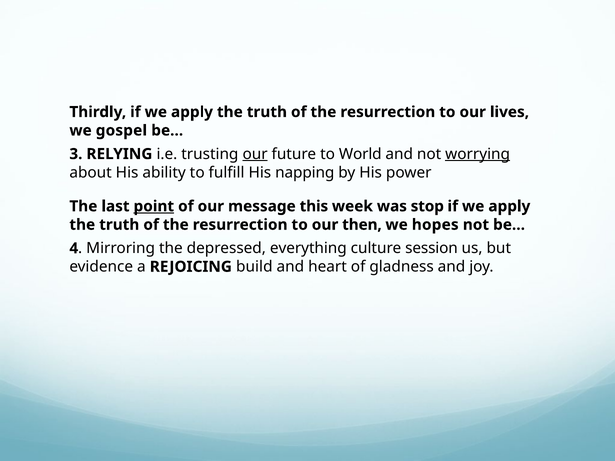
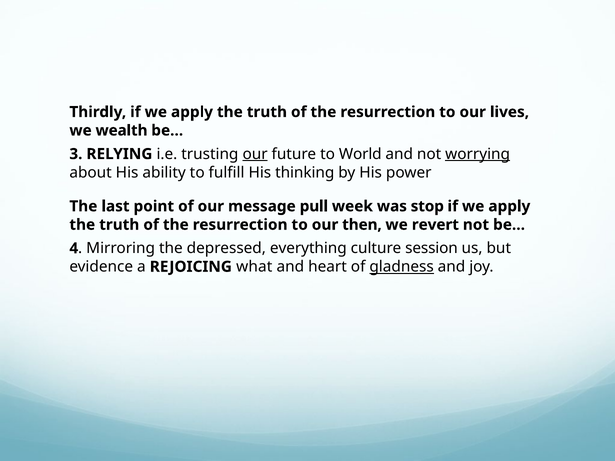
gospel: gospel -> wealth
napping: napping -> thinking
point underline: present -> none
this: this -> pull
hopes: hopes -> revert
build: build -> what
gladness underline: none -> present
